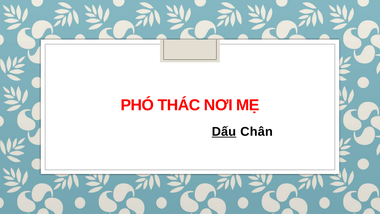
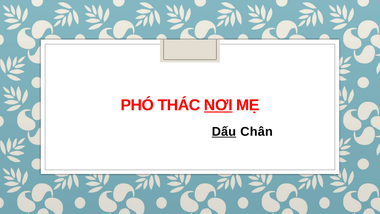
NƠI underline: none -> present
